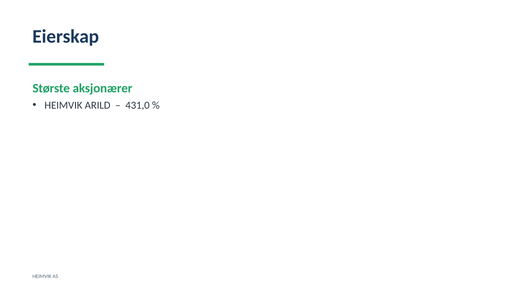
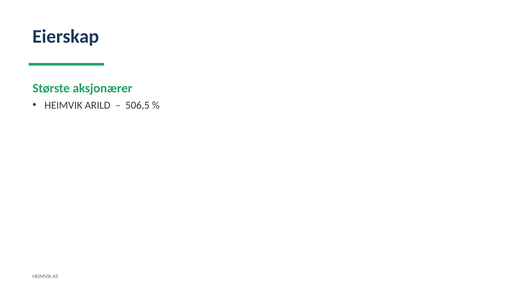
431,0: 431,0 -> 506,5
